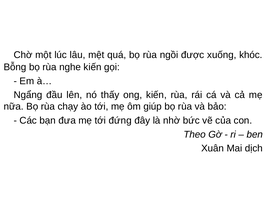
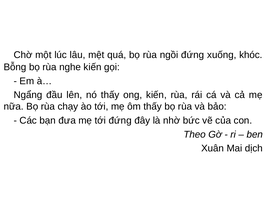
ngồi được: được -> đứng
ôm giúp: giúp -> thấy
